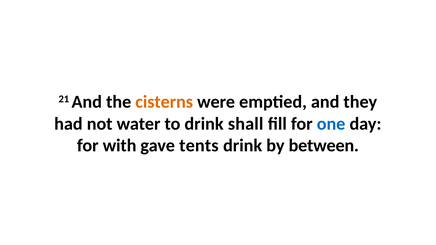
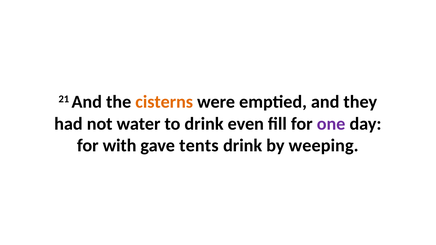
shall: shall -> even
one colour: blue -> purple
between: between -> weeping
